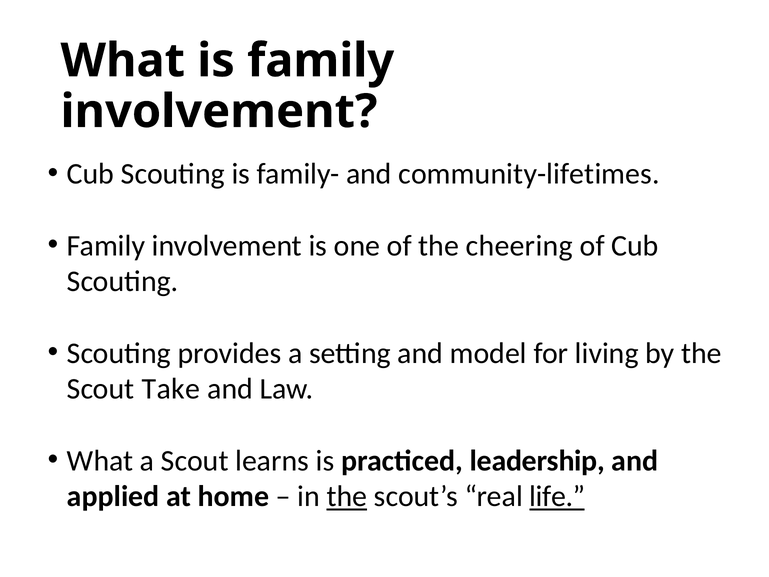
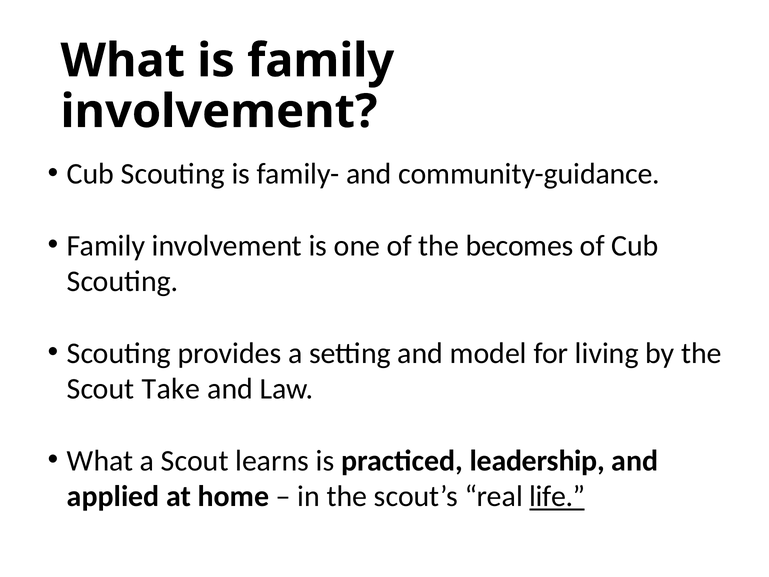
community-lifetimes: community-lifetimes -> community-guidance
cheering: cheering -> becomes
the at (347, 496) underline: present -> none
